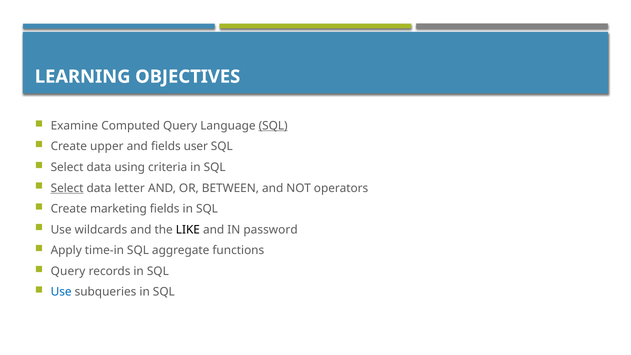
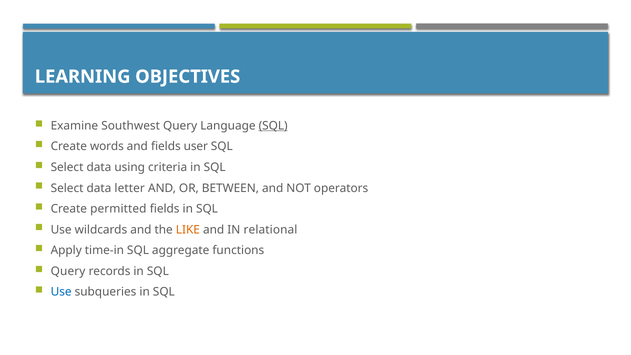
Computed: Computed -> Southwest
upper: upper -> words
Select at (67, 188) underline: present -> none
marketing: marketing -> permitted
LIKE colour: black -> orange
password: password -> relational
